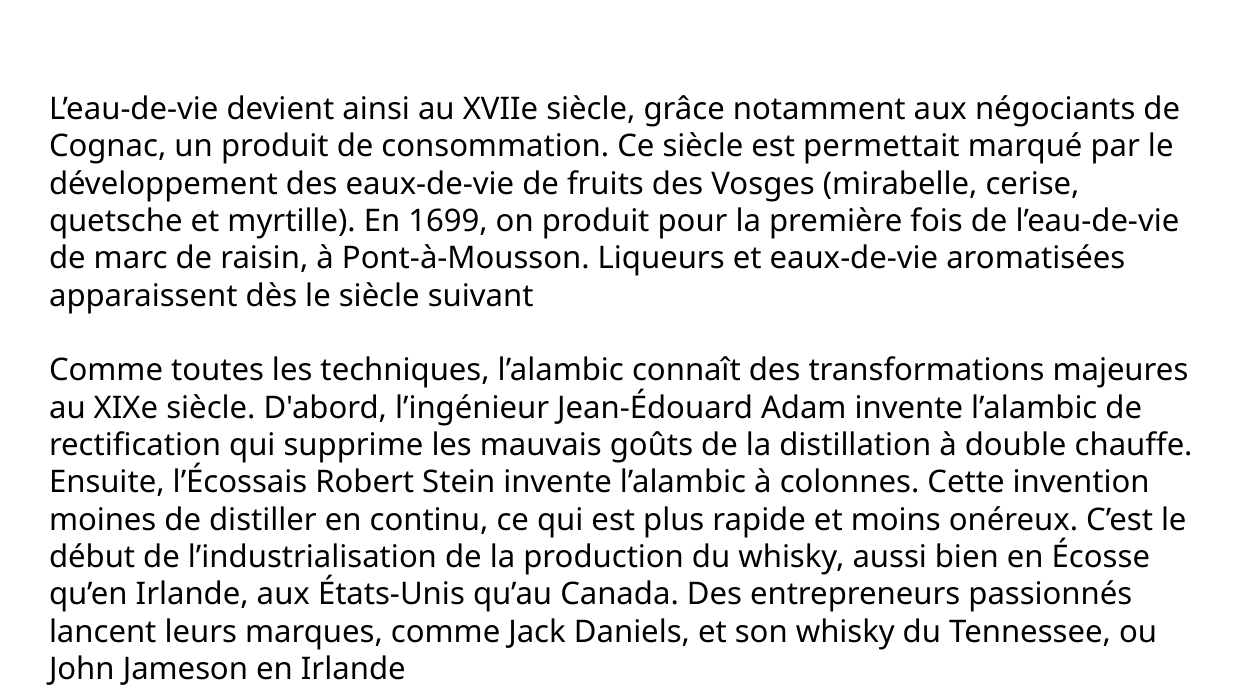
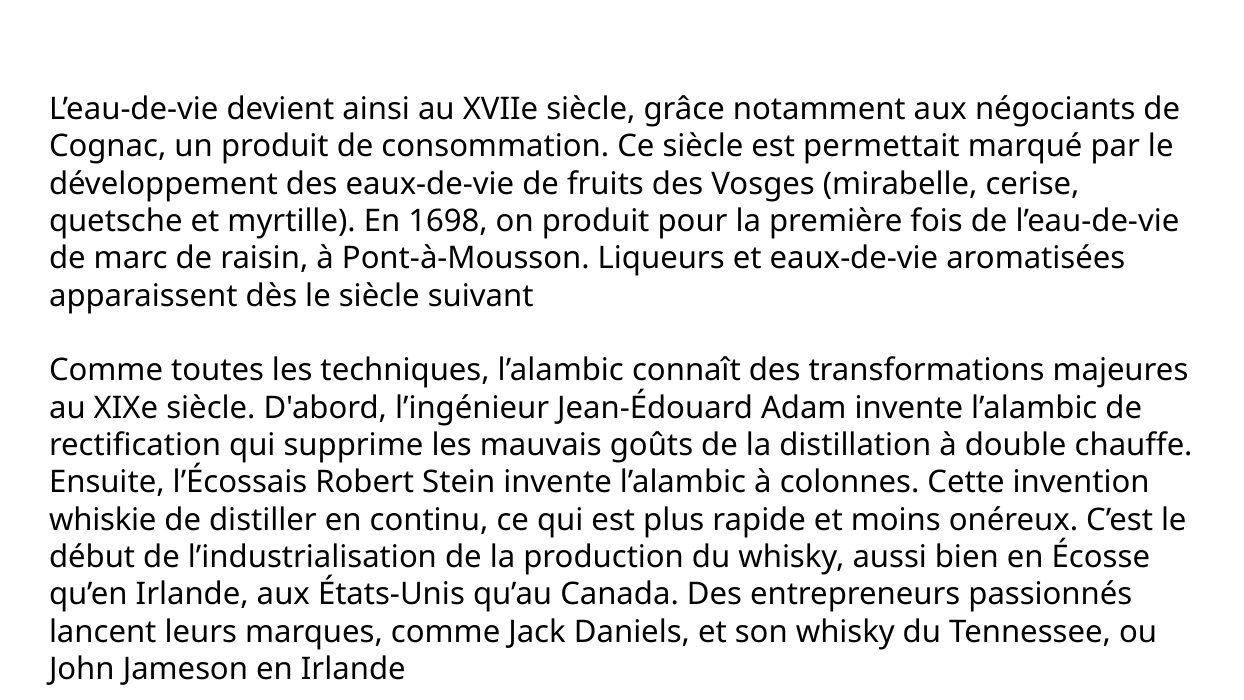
1699: 1699 -> 1698
moines: moines -> whiskie
